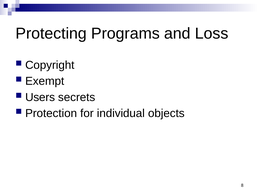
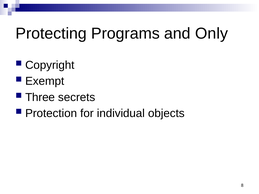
Loss: Loss -> Only
Users: Users -> Three
